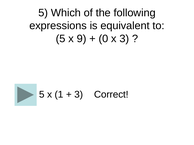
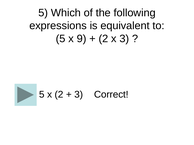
0 at (103, 39): 0 -> 2
x 1: 1 -> 2
